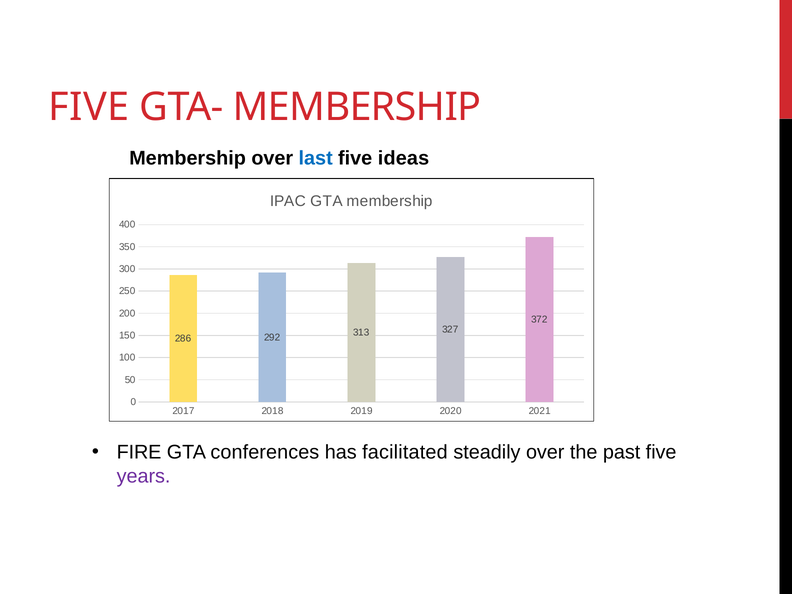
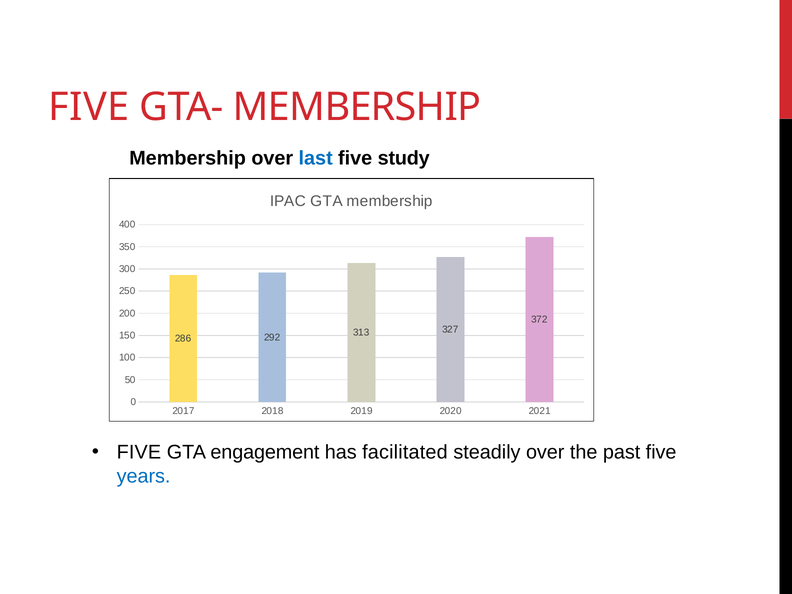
ideas: ideas -> study
FIRE at (139, 452): FIRE -> FIVE
conferences: conferences -> engagement
years colour: purple -> blue
